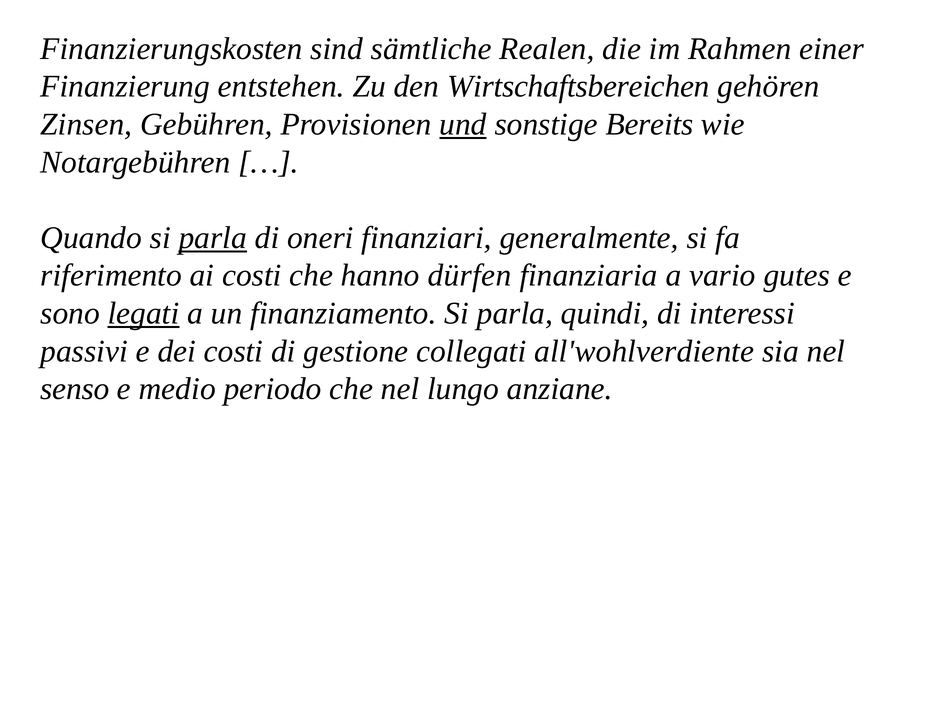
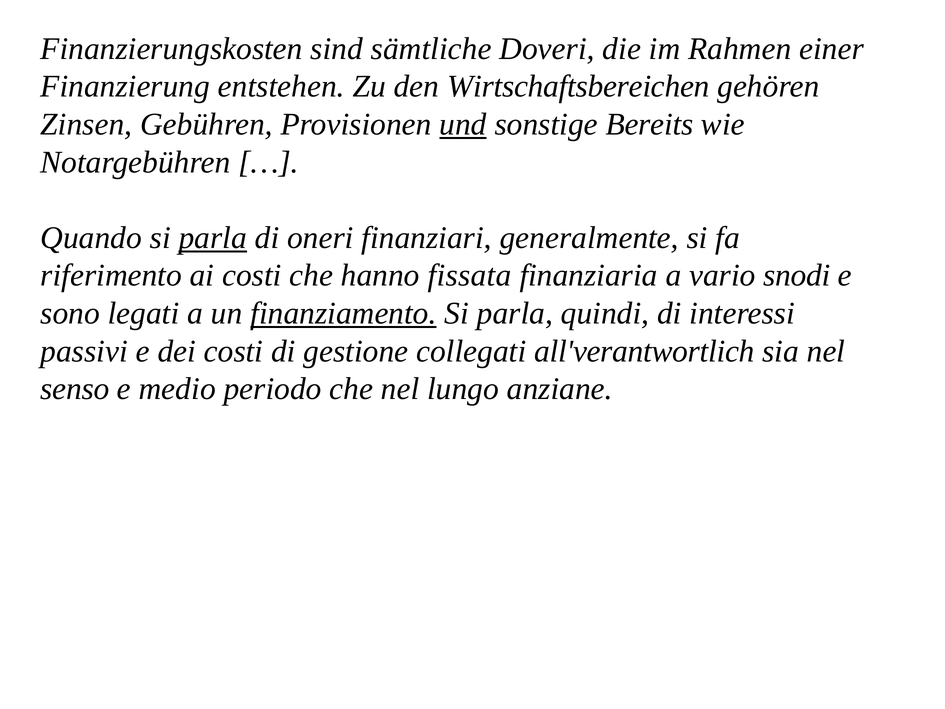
Realen: Realen -> Doveri
dürfen: dürfen -> fissata
gutes: gutes -> snodi
legati underline: present -> none
finanziamento underline: none -> present
all'wohlverdiente: all'wohlverdiente -> all'verantwortlich
